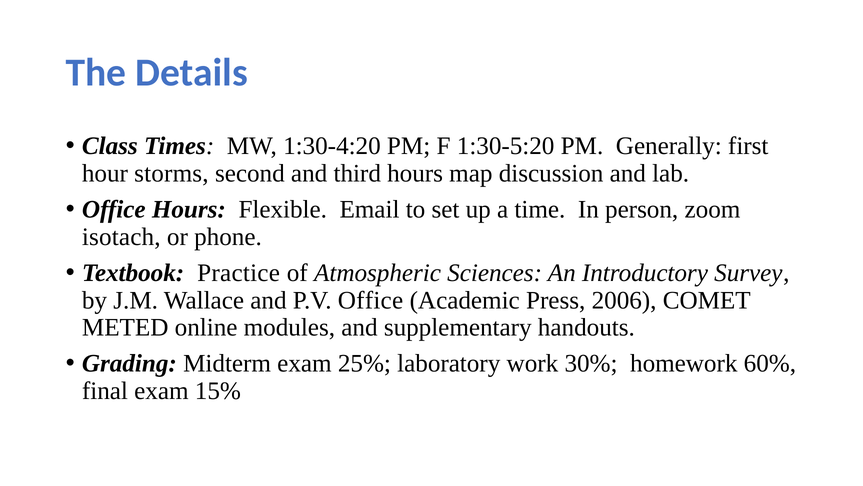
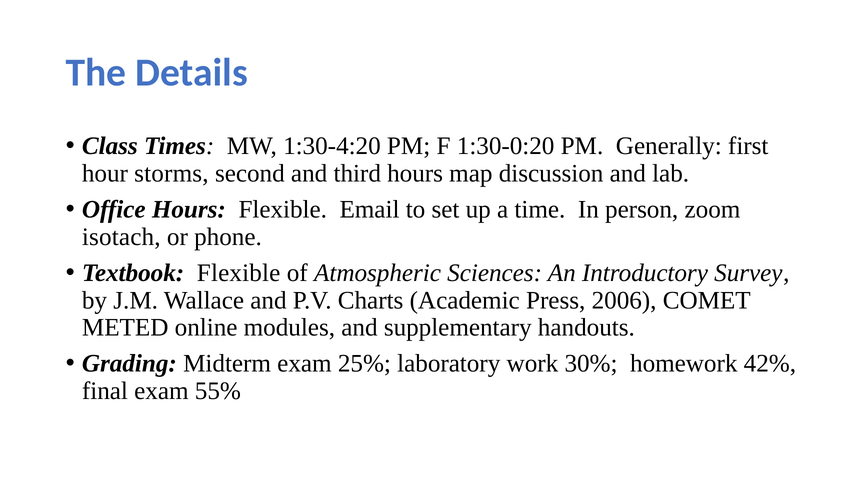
1:30-5:20: 1:30-5:20 -> 1:30-0:20
Textbook Practice: Practice -> Flexible
P.V Office: Office -> Charts
60%: 60% -> 42%
15%: 15% -> 55%
